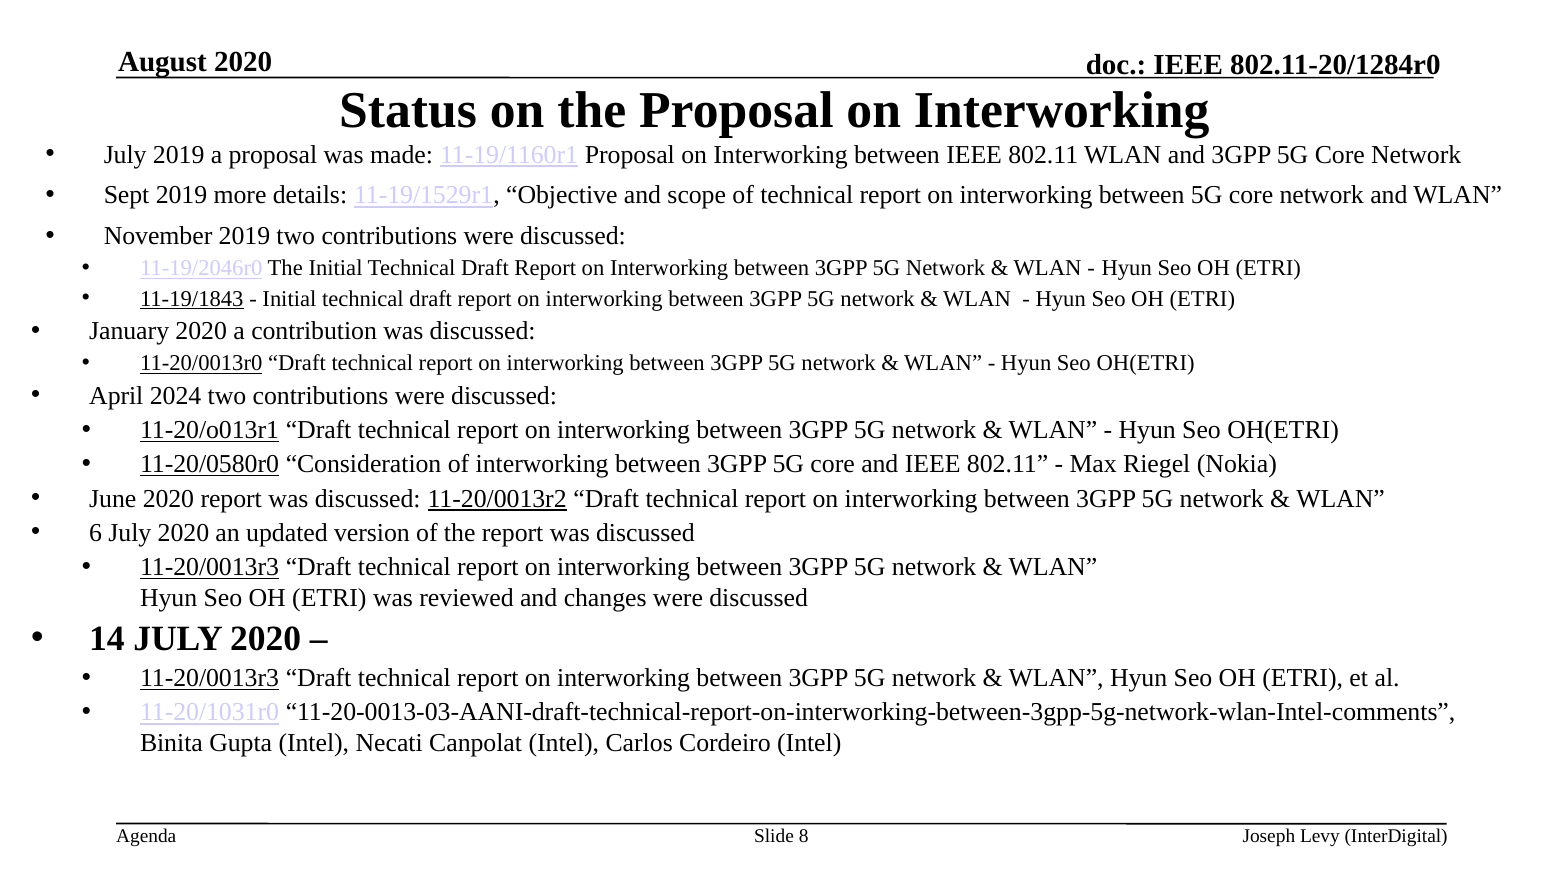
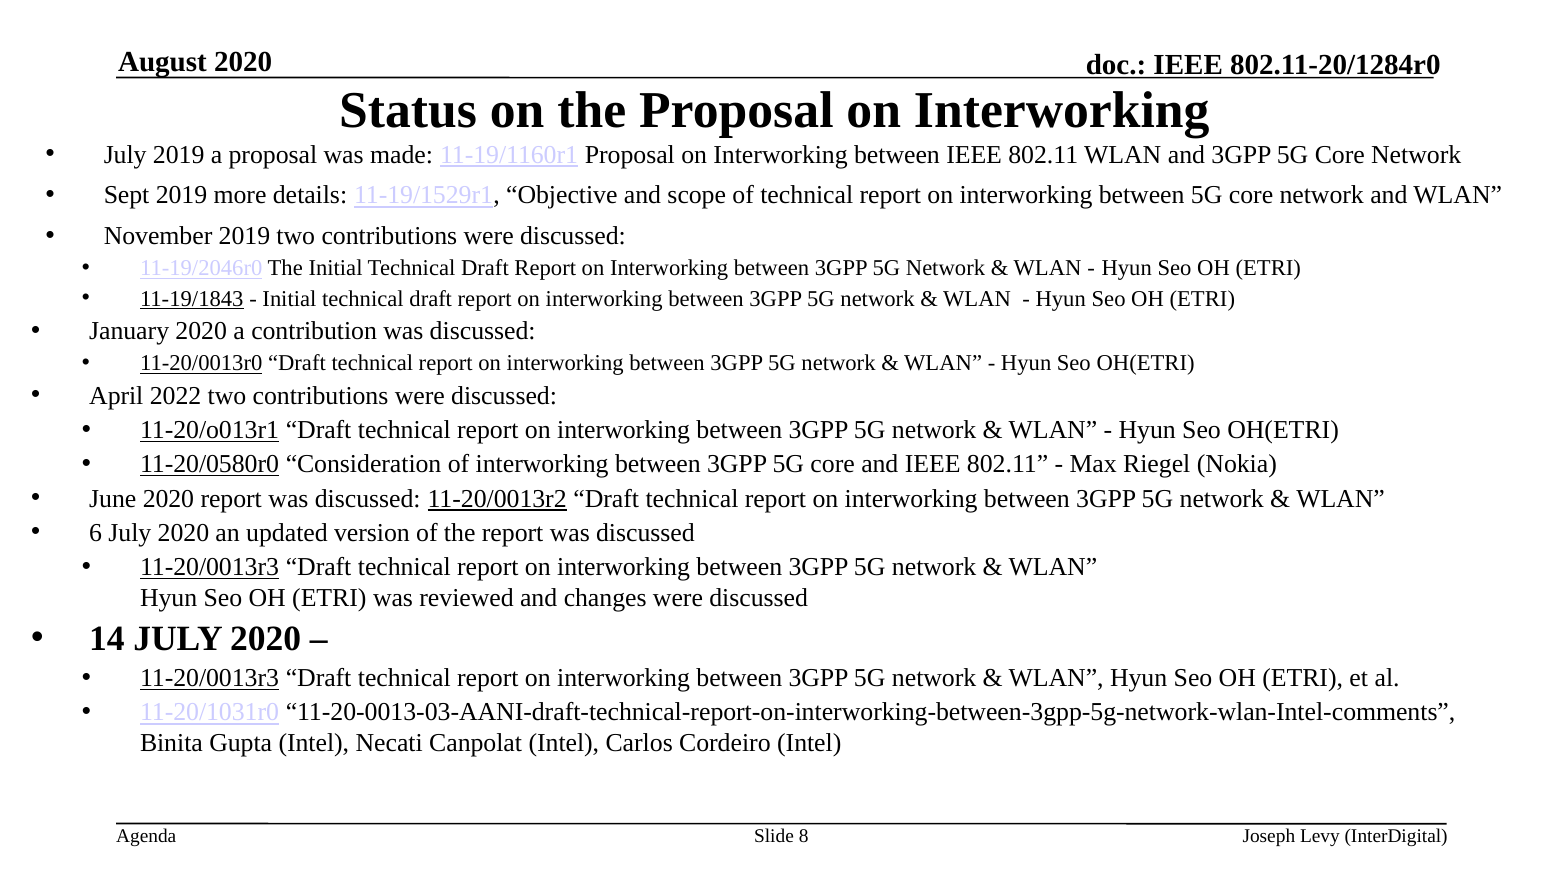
2024: 2024 -> 2022
